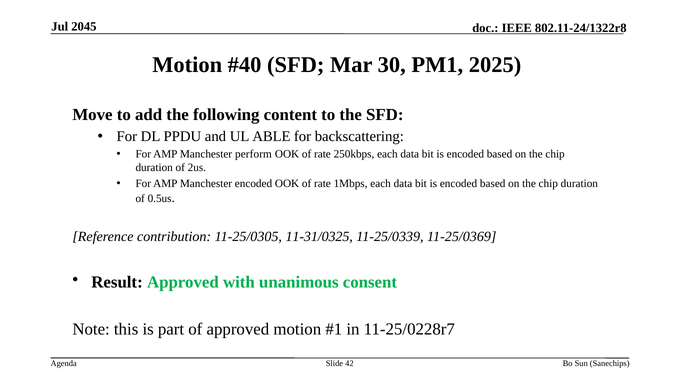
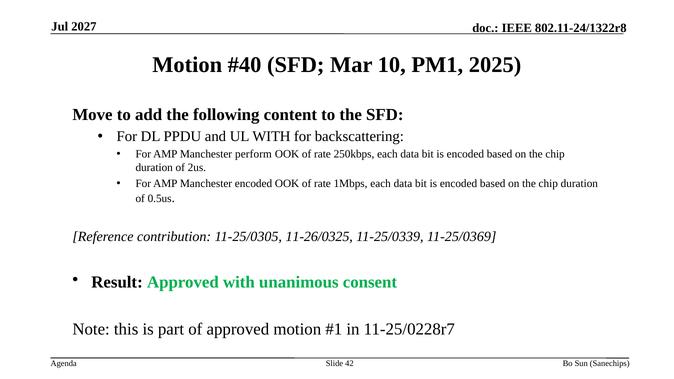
2045: 2045 -> 2027
30: 30 -> 10
UL ABLE: ABLE -> WITH
11-31/0325: 11-31/0325 -> 11-26/0325
